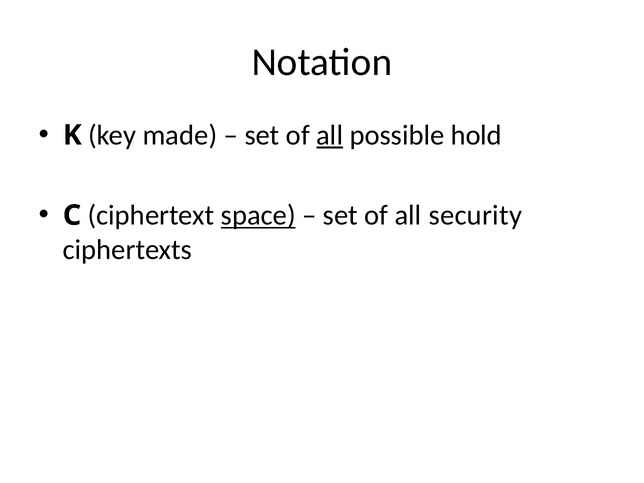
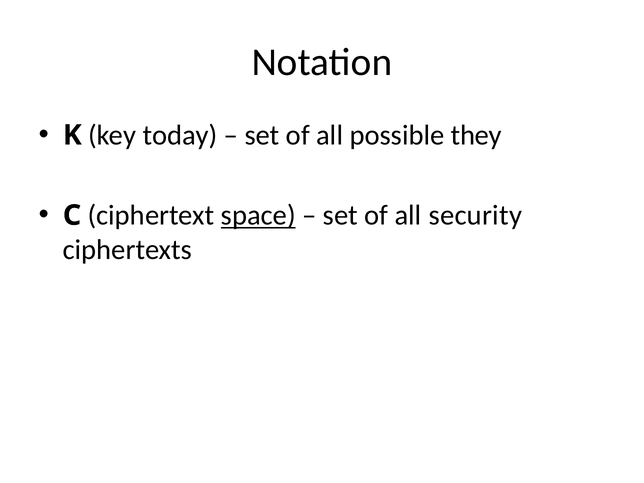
made: made -> today
all at (330, 135) underline: present -> none
hold: hold -> they
